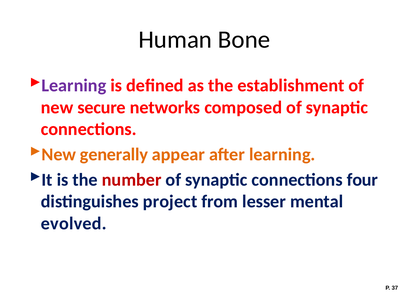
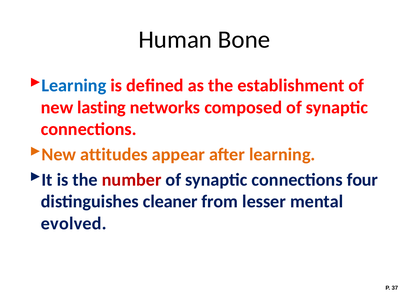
Learning at (74, 86) colour: purple -> blue
secure: secure -> lasting
generally: generally -> attitudes
project: project -> cleaner
